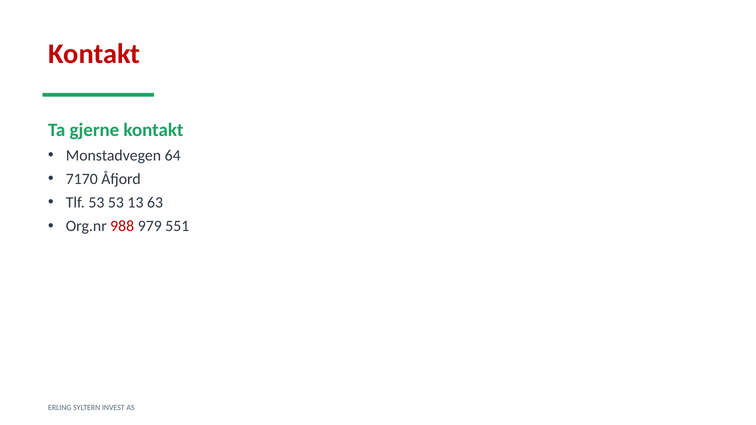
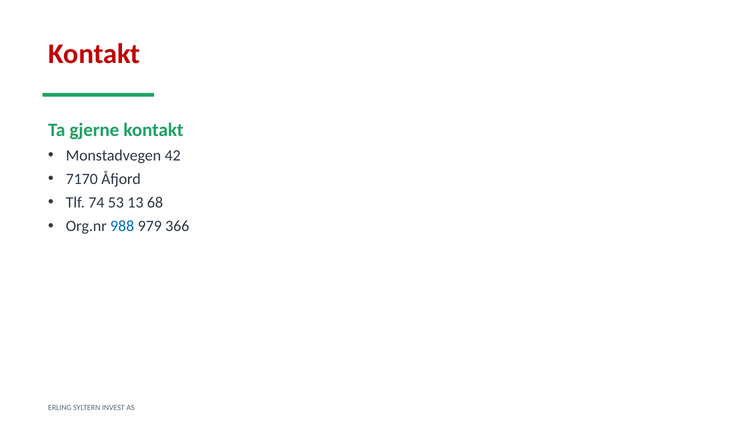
64: 64 -> 42
Tlf 53: 53 -> 74
63: 63 -> 68
988 colour: red -> blue
551: 551 -> 366
